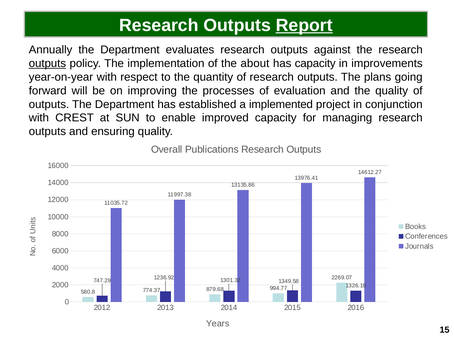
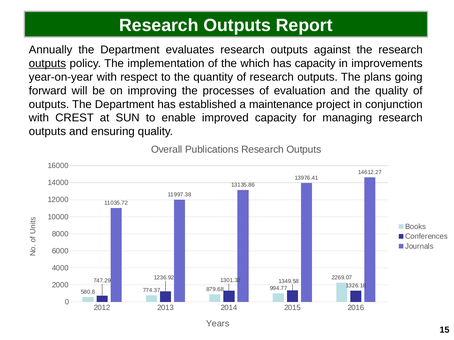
Report underline: present -> none
about: about -> which
implemented: implemented -> maintenance
